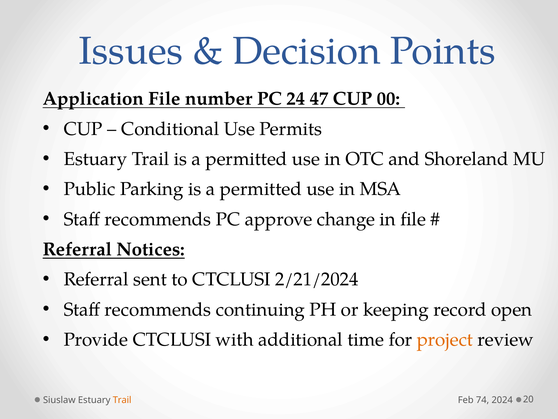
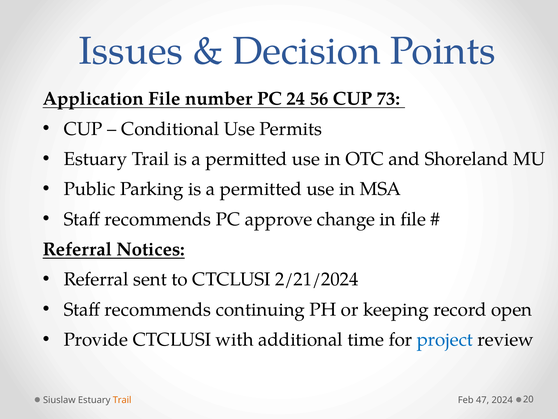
47: 47 -> 56
00: 00 -> 73
project colour: orange -> blue
74: 74 -> 47
